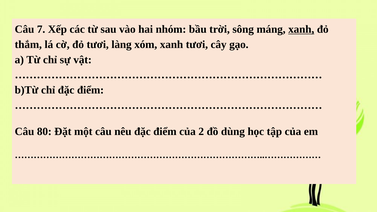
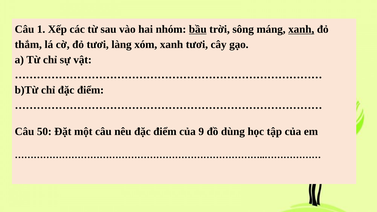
7: 7 -> 1
bầu underline: none -> present
80: 80 -> 50
2: 2 -> 9
